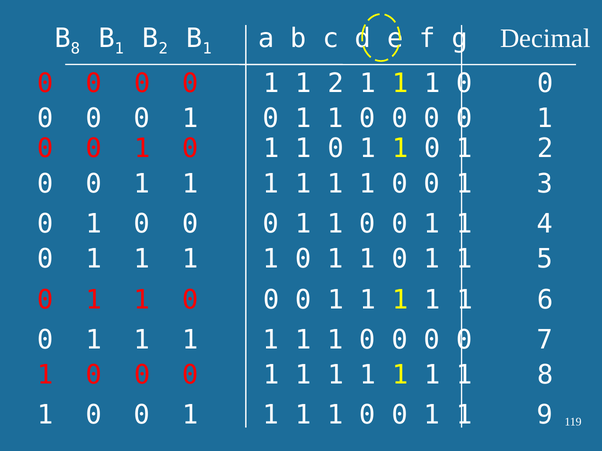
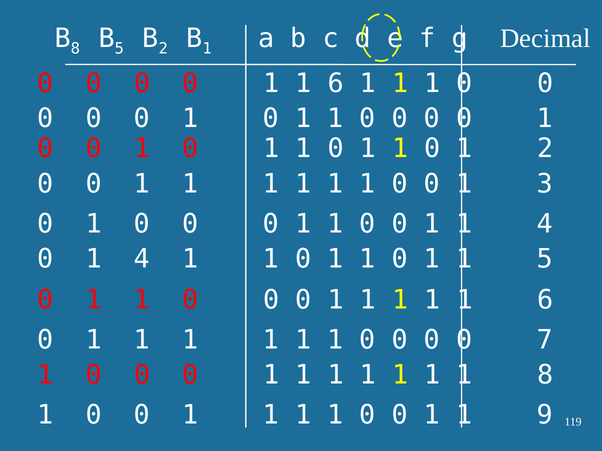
8 B 1: 1 -> 5
0 1 1 2: 2 -> 6
1 at (142, 259): 1 -> 4
